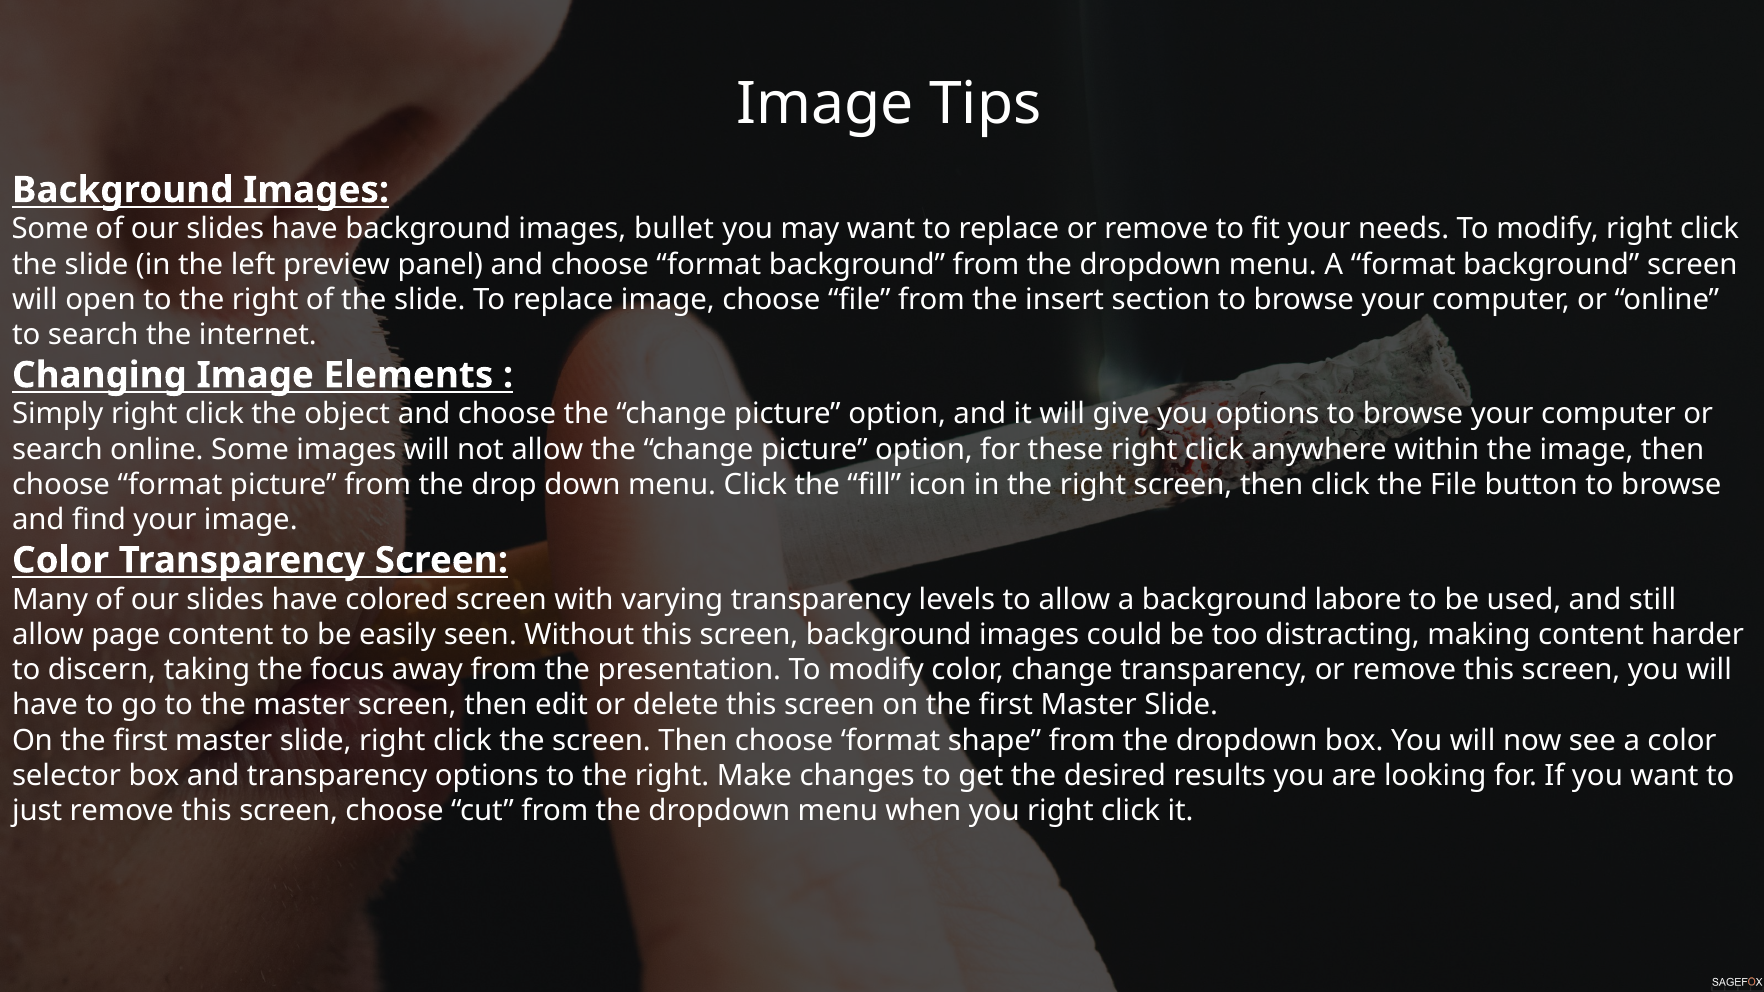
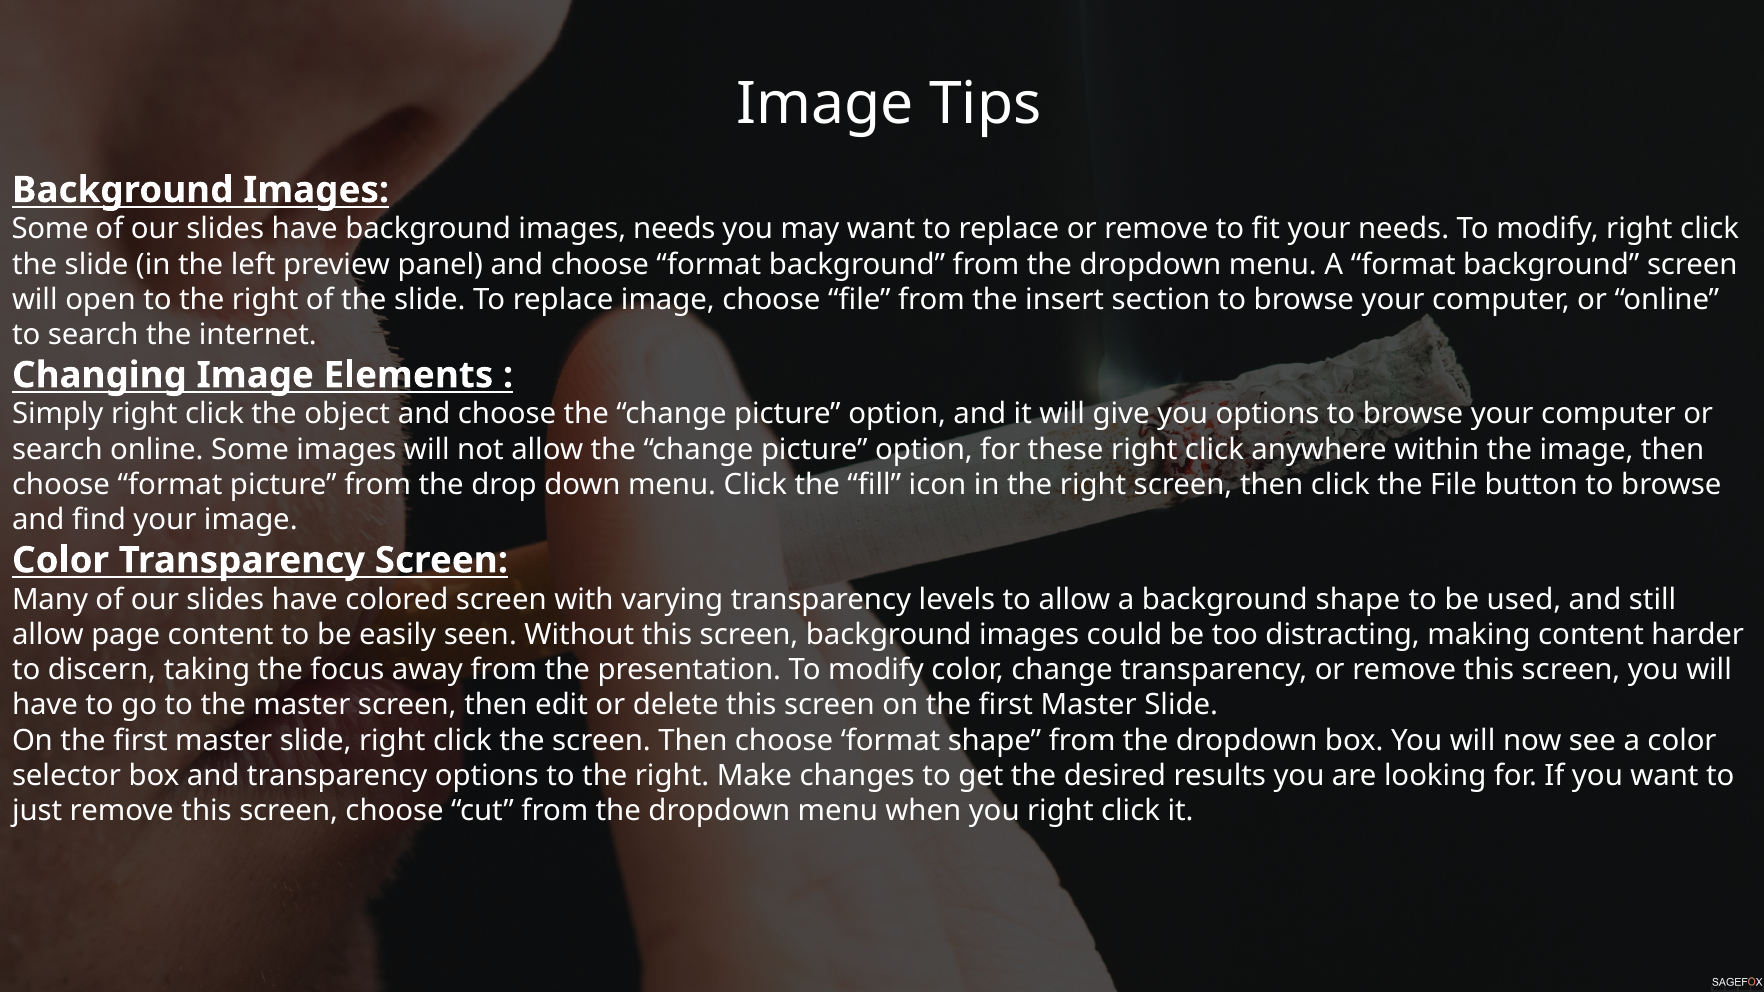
images bullet: bullet -> needs
background labore: labore -> shape
